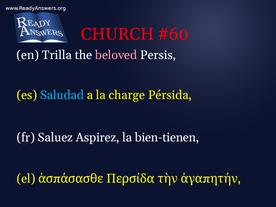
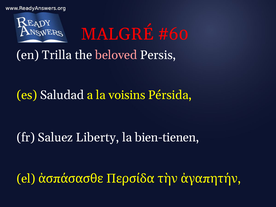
CHURCH: CHURCH -> MALGRÉ
Saludad colour: light blue -> white
charge: charge -> voisins
Aspirez: Aspirez -> Liberty
